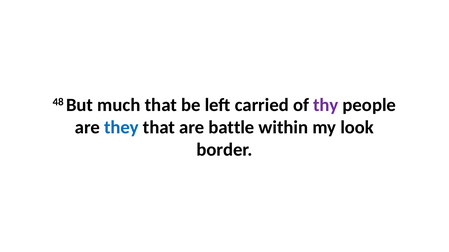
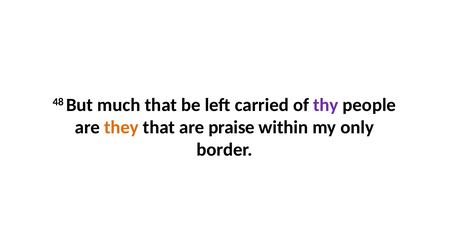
they colour: blue -> orange
battle: battle -> praise
look: look -> only
